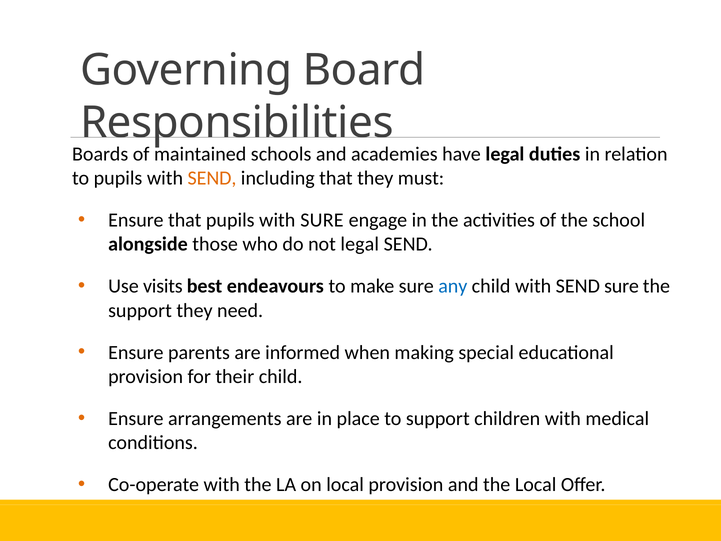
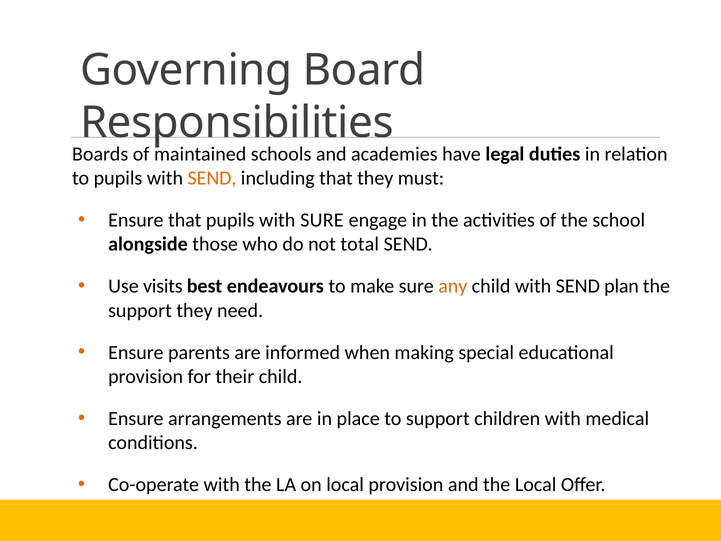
not legal: legal -> total
any colour: blue -> orange
SEND sure: sure -> plan
